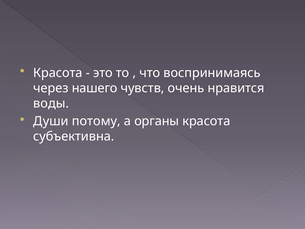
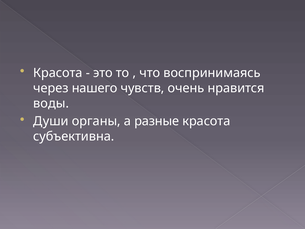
потому: потому -> органы
органы: органы -> разные
